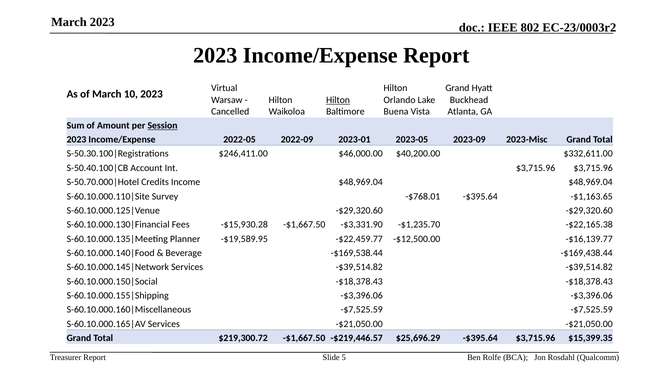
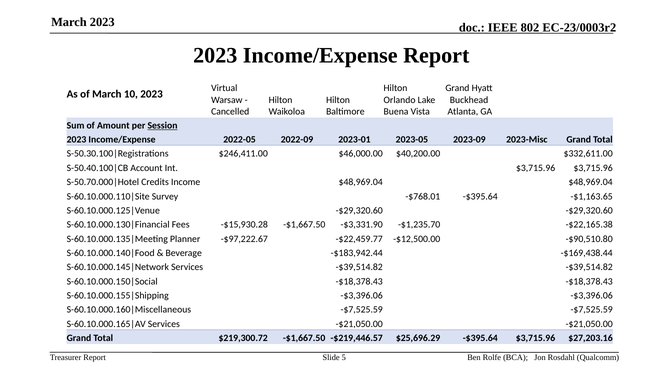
Hilton at (338, 100) underline: present -> none
-$19,589.95: -$19,589.95 -> -$97,222.67
-$16,139.77: -$16,139.77 -> -$90,510.80
-$169,538.44: -$169,538.44 -> -$183,942.44
$15,399.35: $15,399.35 -> $27,203.16
